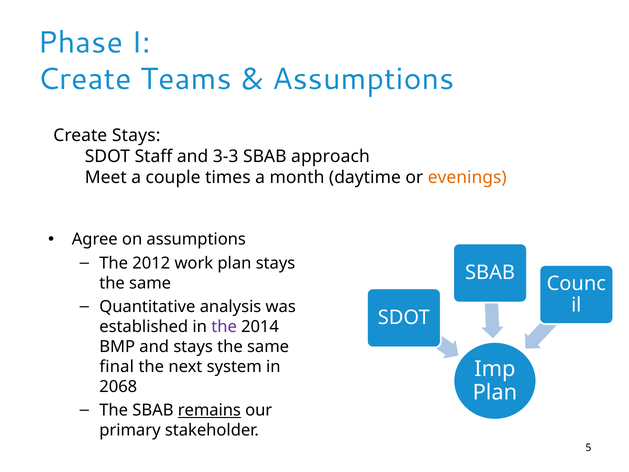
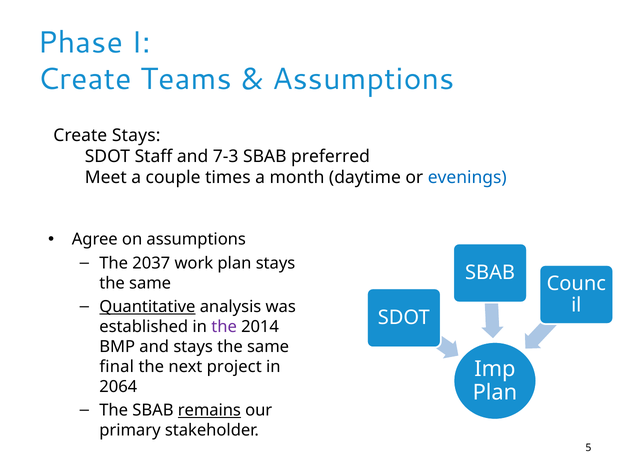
3-3: 3-3 -> 7-3
approach: approach -> preferred
evenings colour: orange -> blue
2012: 2012 -> 2037
Quantitative underline: none -> present
system: system -> project
2068: 2068 -> 2064
